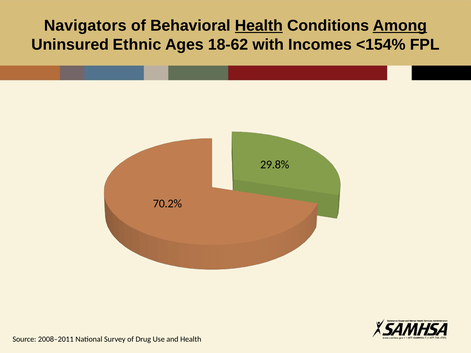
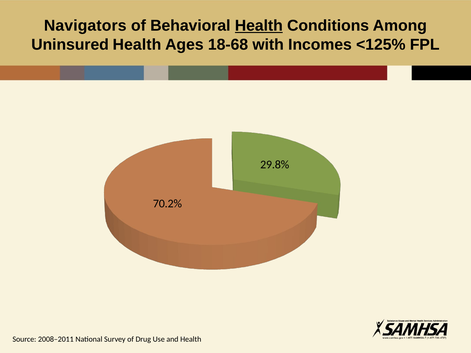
Among underline: present -> none
Uninsured Ethnic: Ethnic -> Health
18-62: 18-62 -> 18-68
<154%: <154% -> <125%
